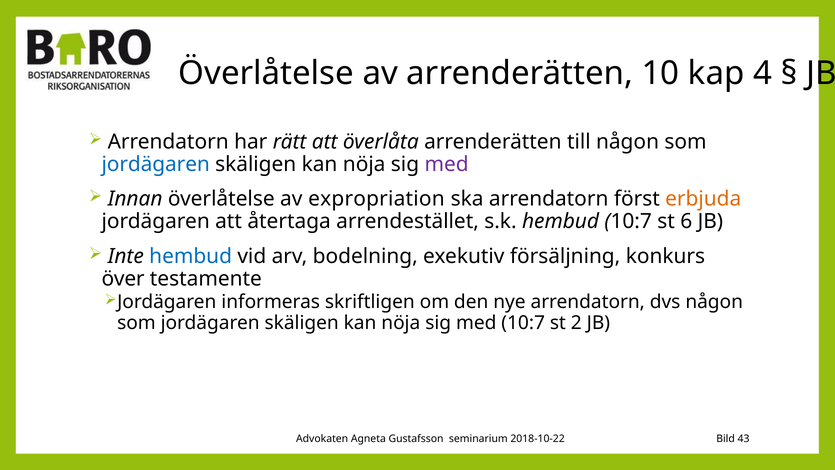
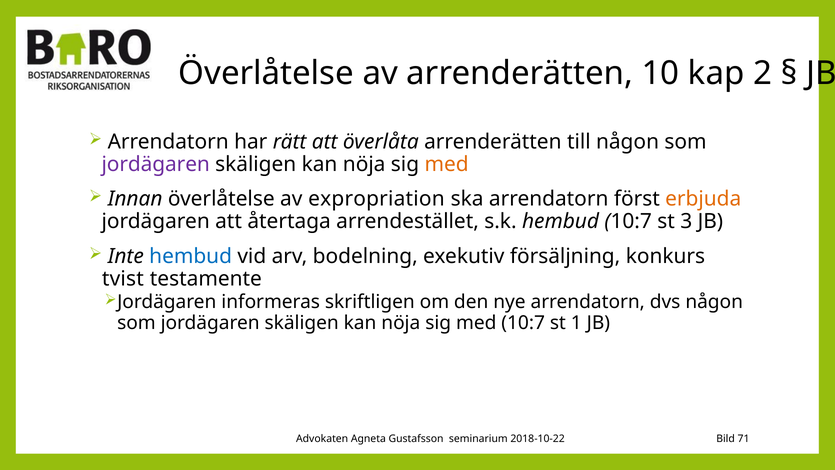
4: 4 -> 2
jordägaren at (156, 164) colour: blue -> purple
med at (447, 164) colour: purple -> orange
6: 6 -> 3
över: över -> tvist
2: 2 -> 1
43: 43 -> 71
